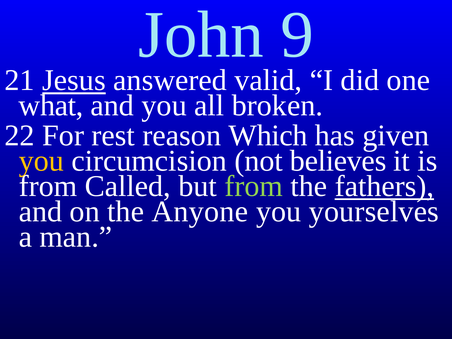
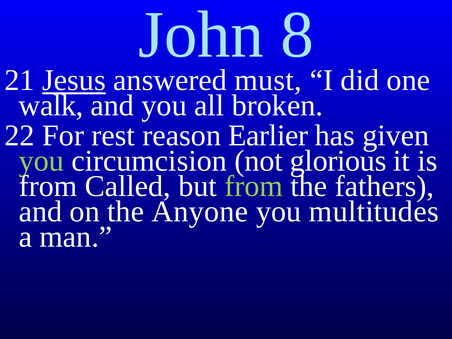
9: 9 -> 8
valid: valid -> must
what: what -> walk
Which: Which -> Earlier
you at (41, 161) colour: yellow -> light green
believes: believes -> glorious
fathers underline: present -> none
yourselves: yourselves -> multitudes
